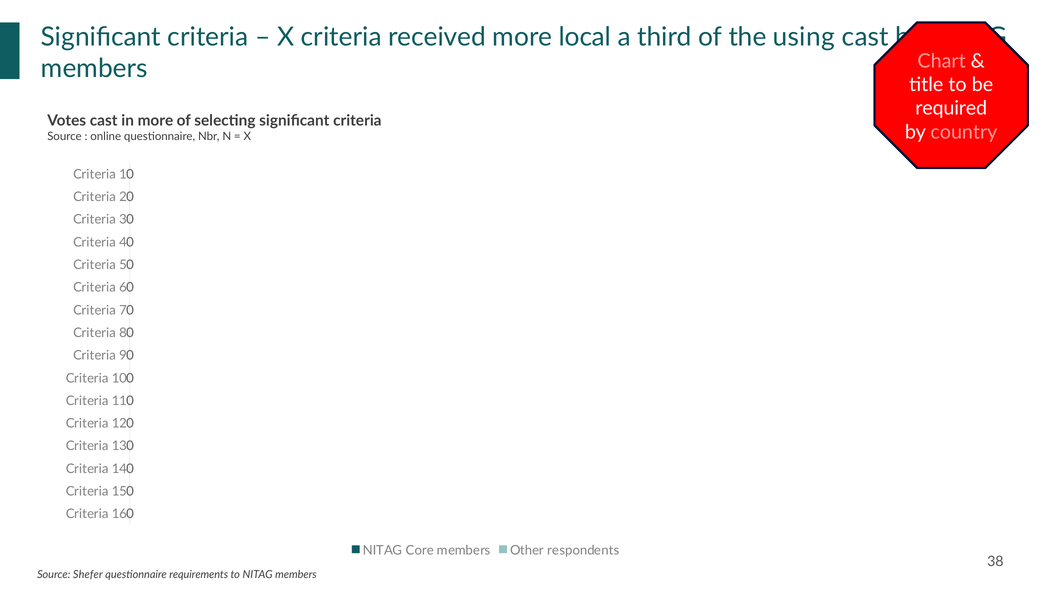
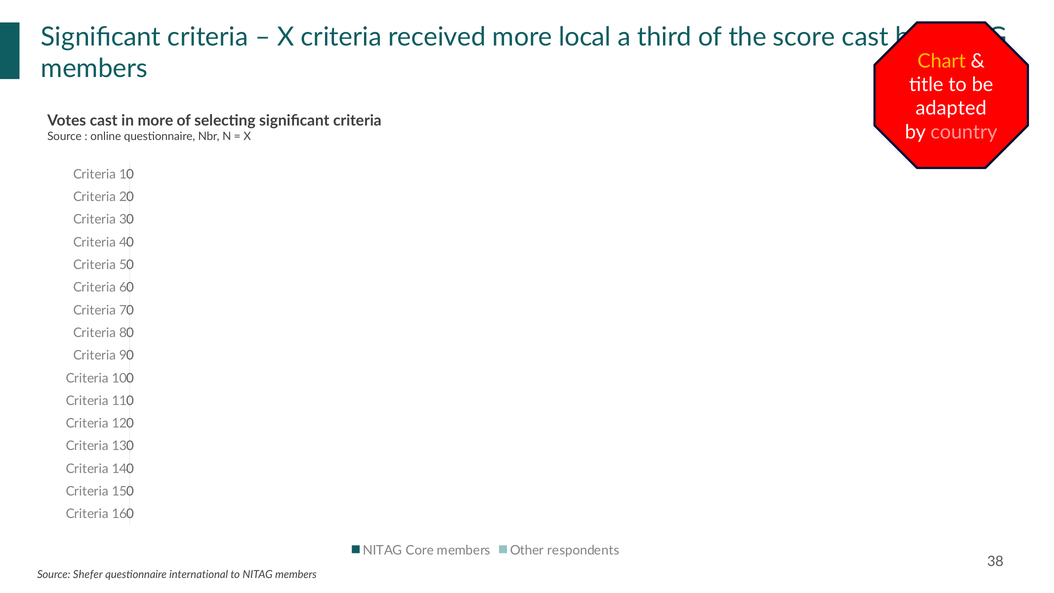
using: using -> score
Chart colour: pink -> yellow
required: required -> adapted
requirements: requirements -> international
